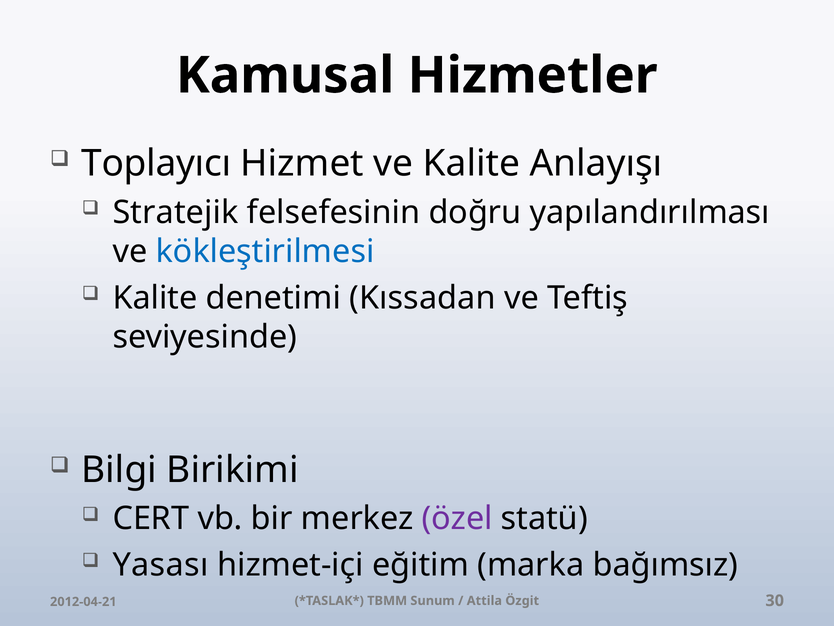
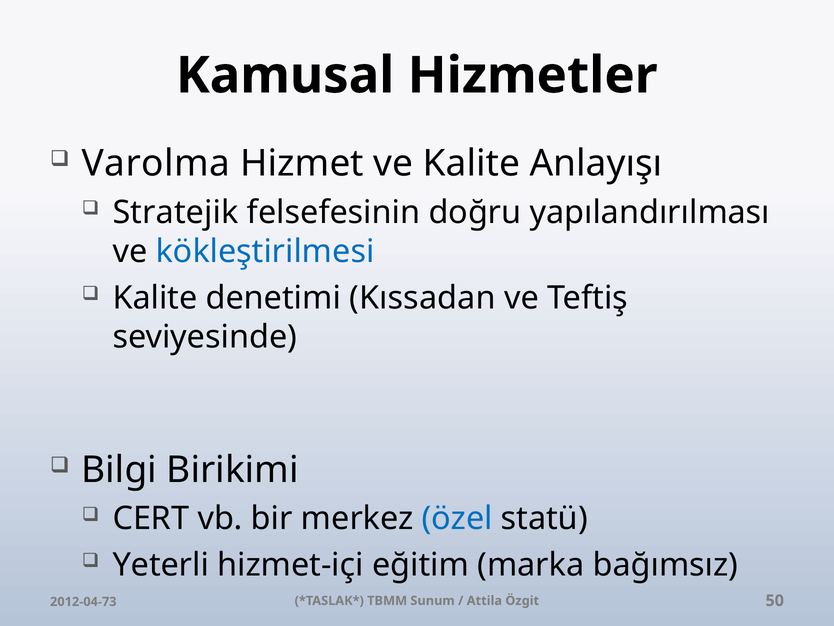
Toplayıcı: Toplayıcı -> Varolma
özel colour: purple -> blue
Yasası: Yasası -> Yeterli
30: 30 -> 50
2012-04-21: 2012-04-21 -> 2012-04-73
